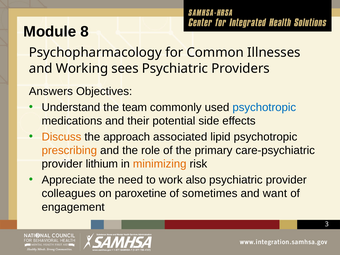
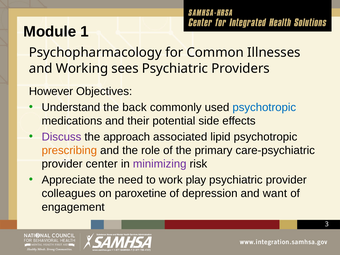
8: 8 -> 1
Answers: Answers -> However
team: team -> back
Discuss colour: orange -> purple
lithium: lithium -> center
minimizing colour: orange -> purple
also: also -> play
sometimes: sometimes -> depression
